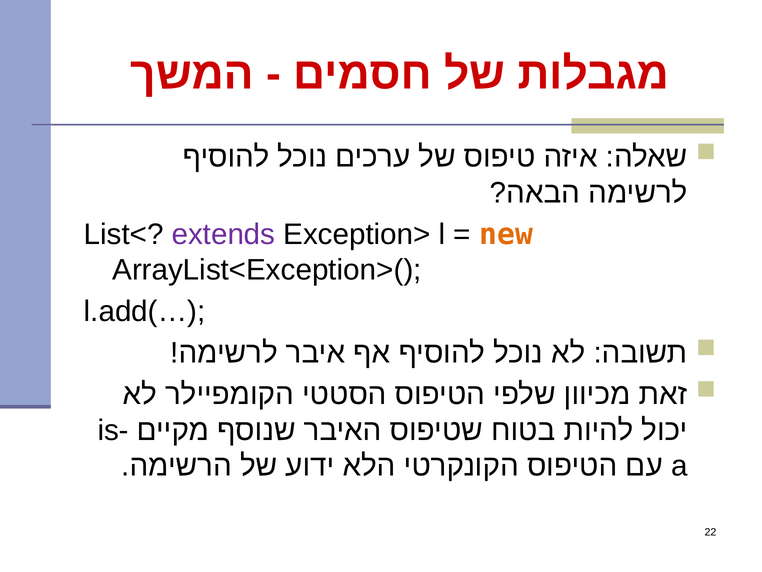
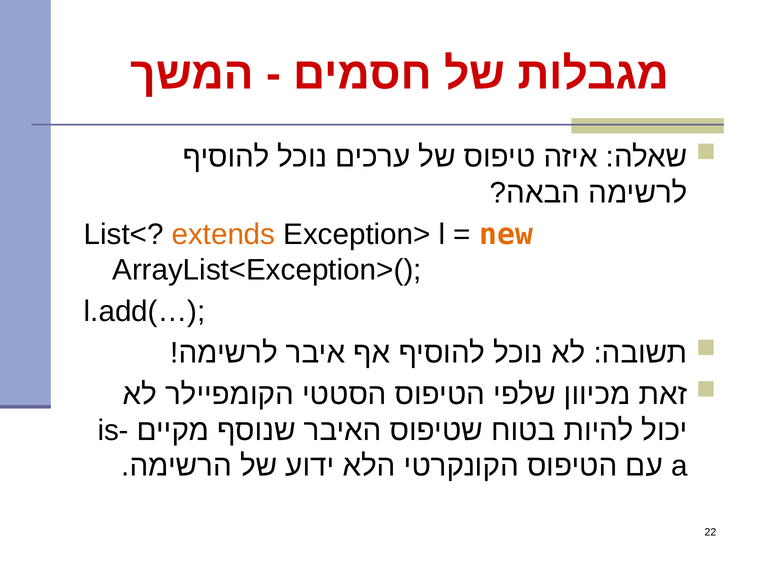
extends colour: purple -> orange
